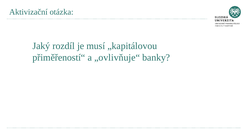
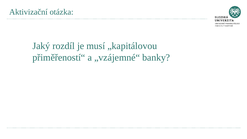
„ovlivňuje“: „ovlivňuje“ -> „vzájemné“
